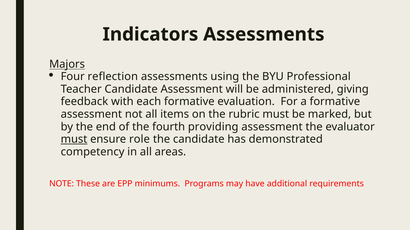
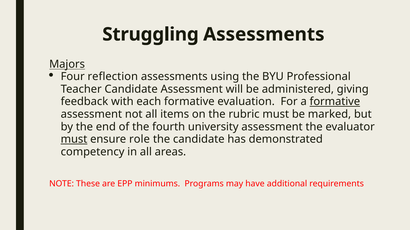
Indicators: Indicators -> Struggling
formative at (335, 102) underline: none -> present
providing: providing -> university
